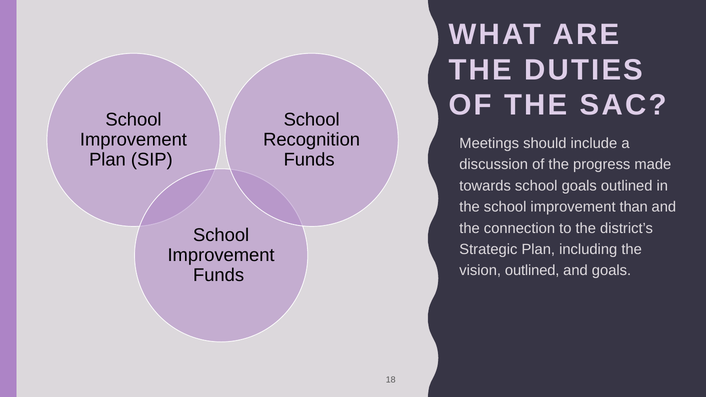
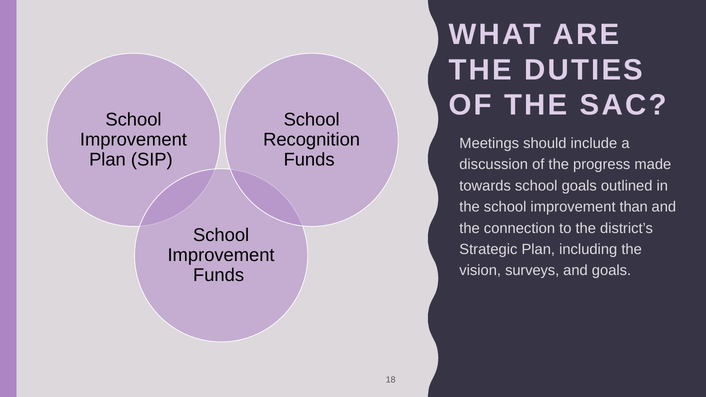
vision outlined: outlined -> surveys
